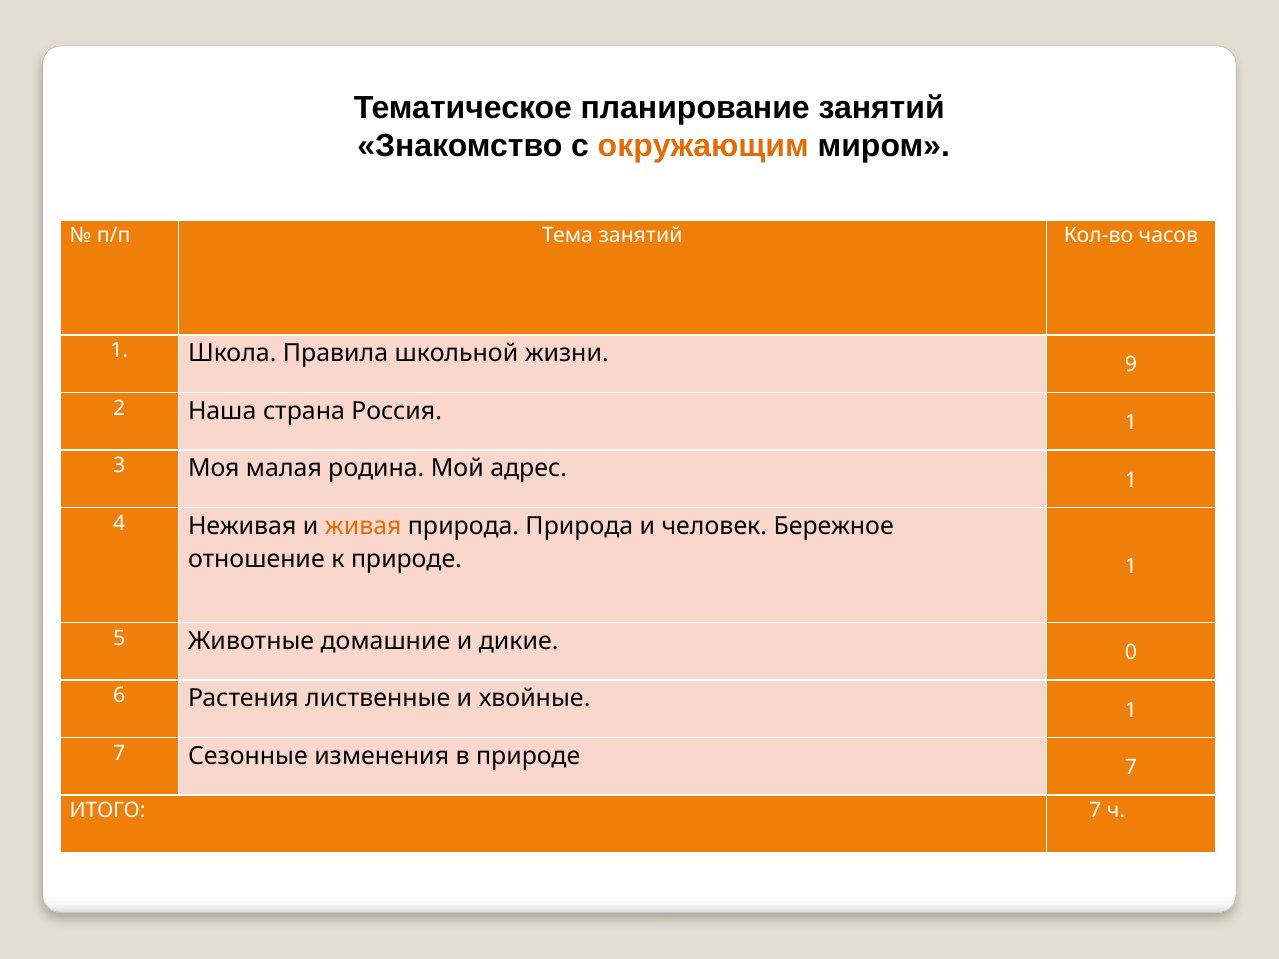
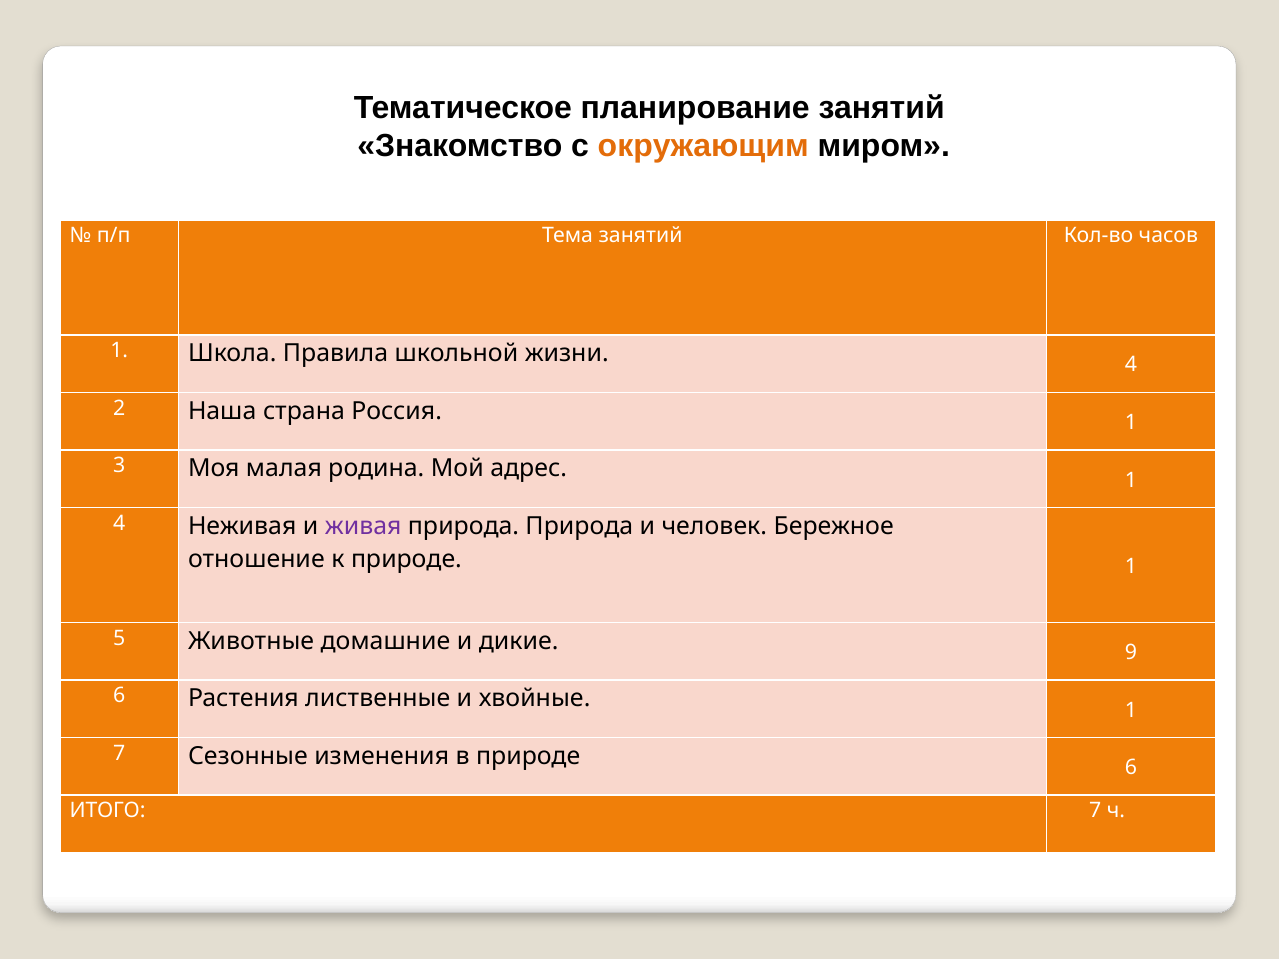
жизни 9: 9 -> 4
живая colour: orange -> purple
0: 0 -> 9
природе 7: 7 -> 6
